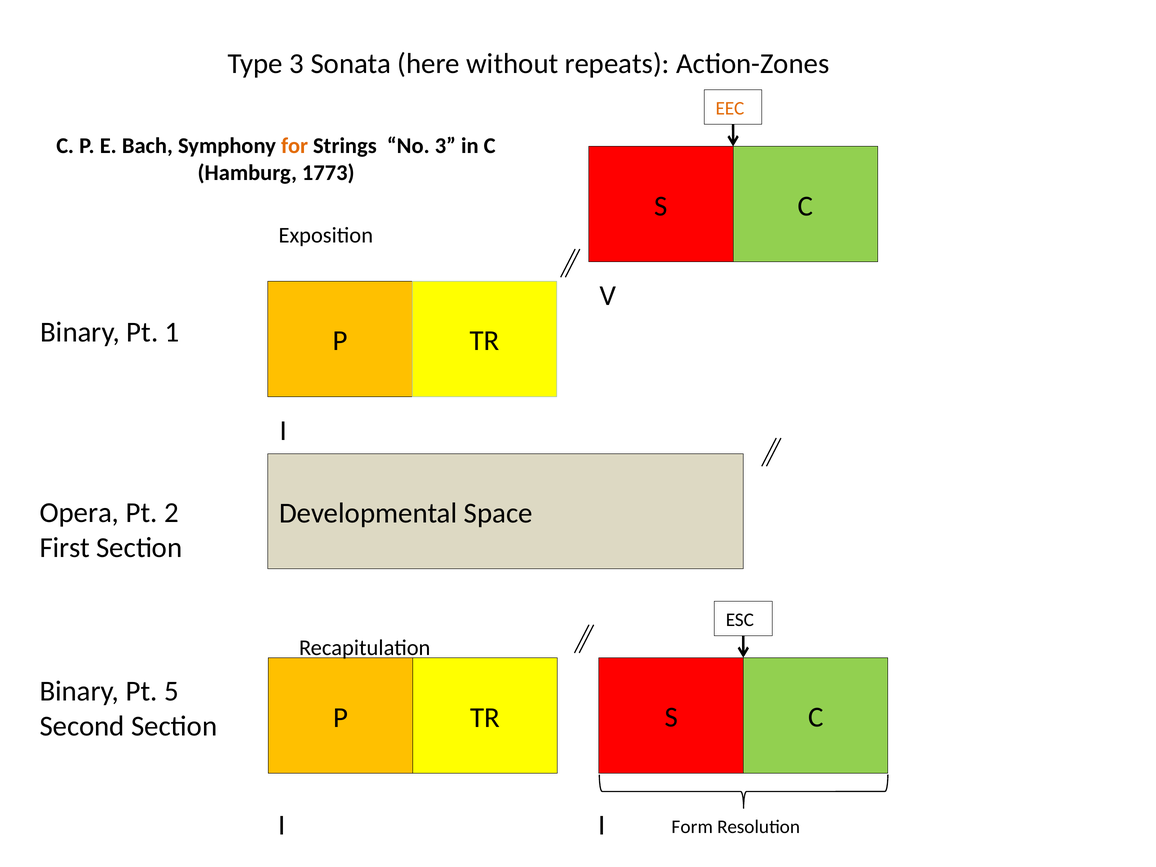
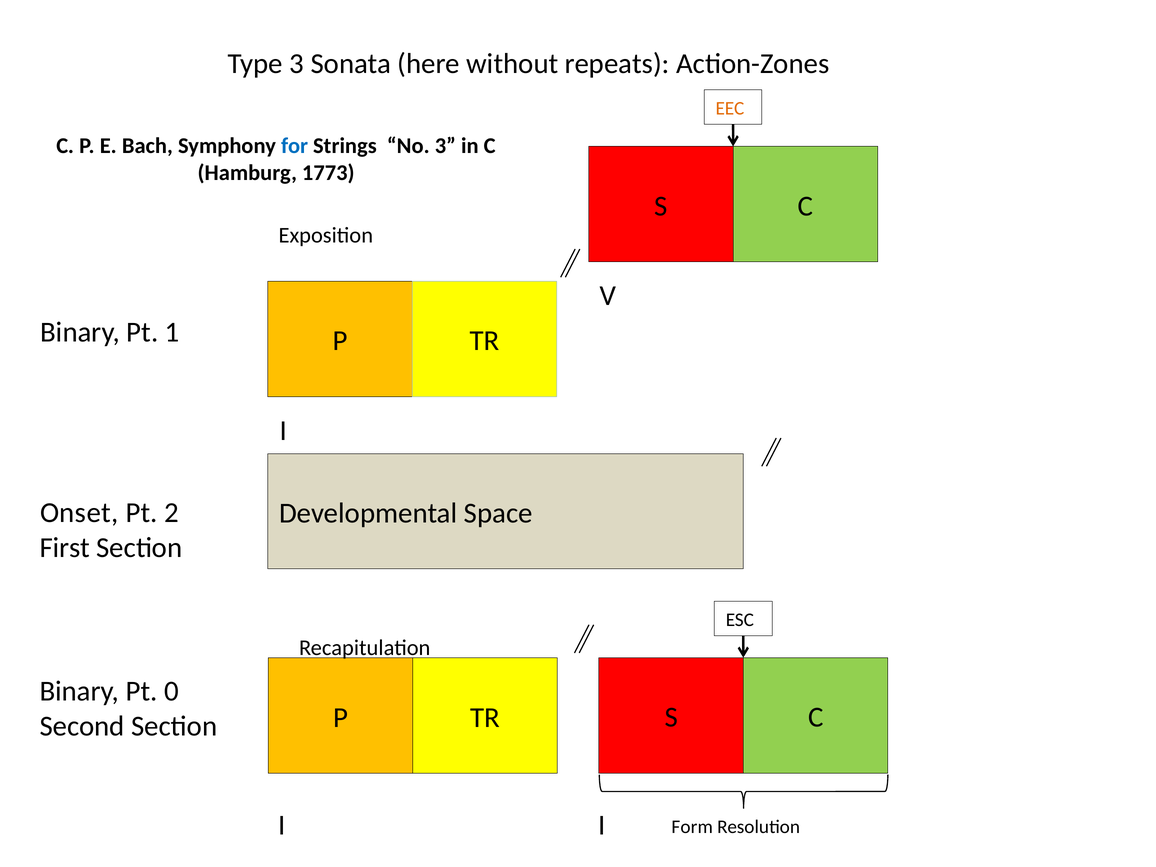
for colour: orange -> blue
Opera: Opera -> Onset
5: 5 -> 0
